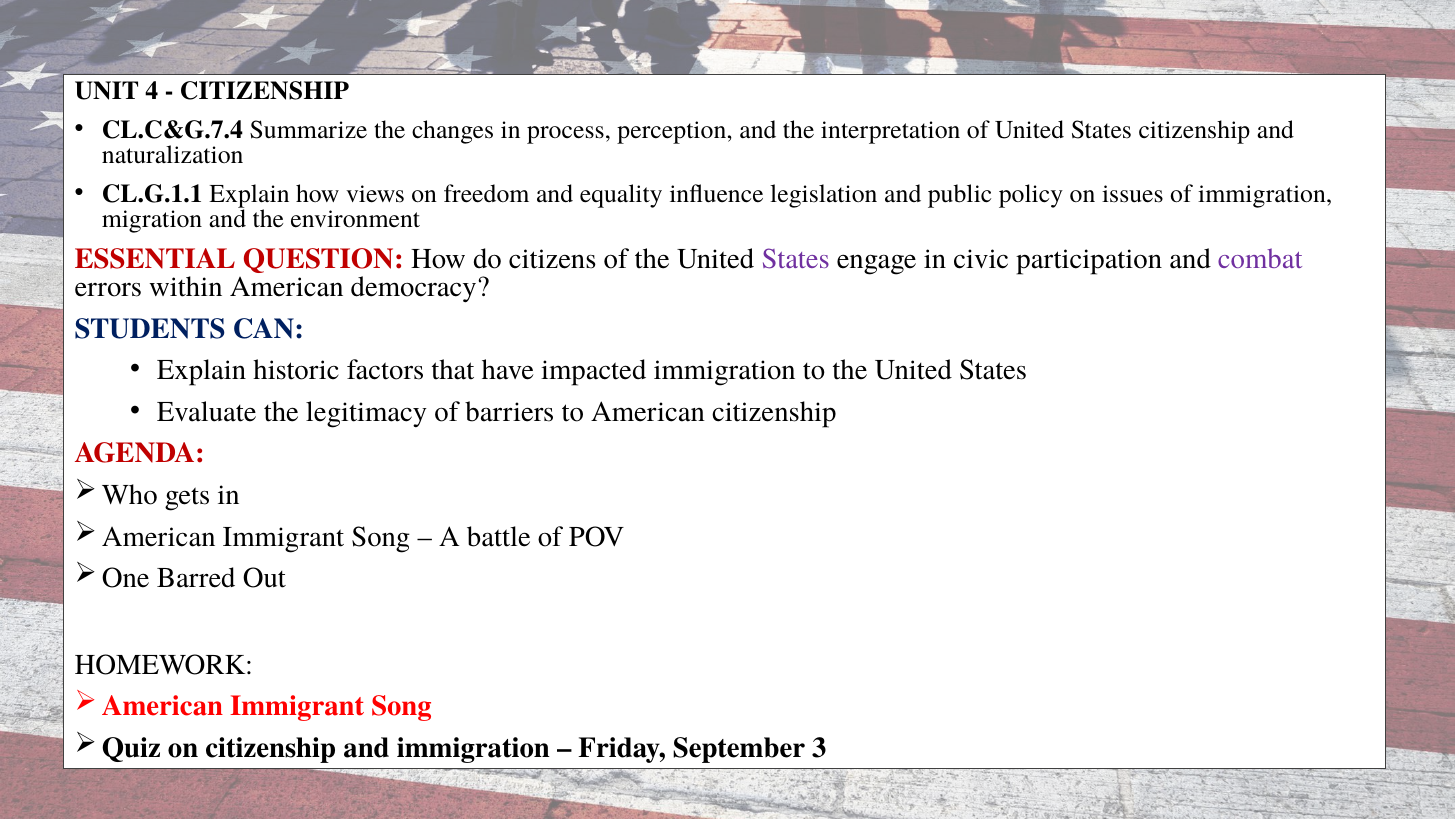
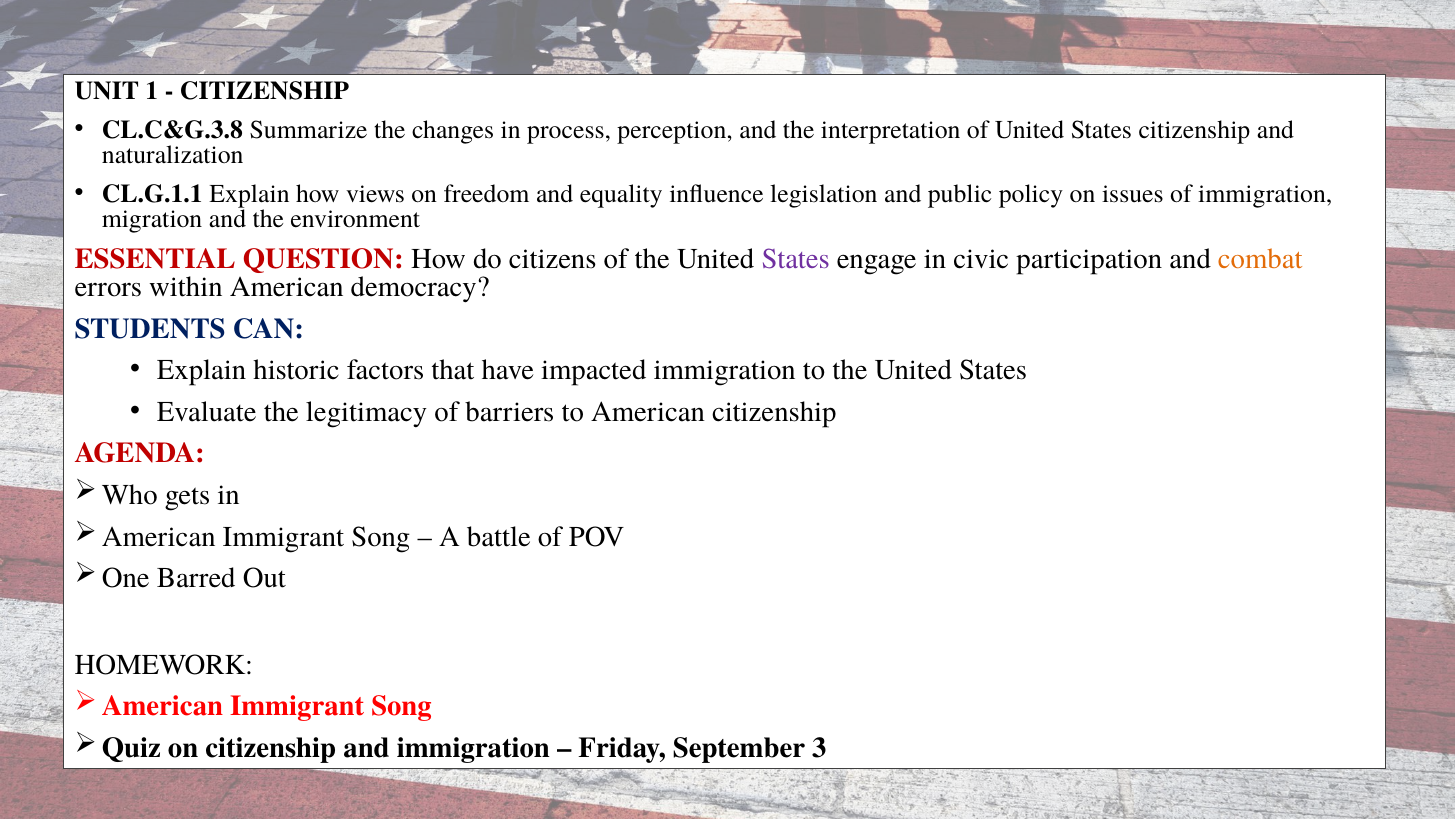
4: 4 -> 1
CL.C&G.7.4: CL.C&G.7.4 -> CL.C&G.3.8
combat colour: purple -> orange
